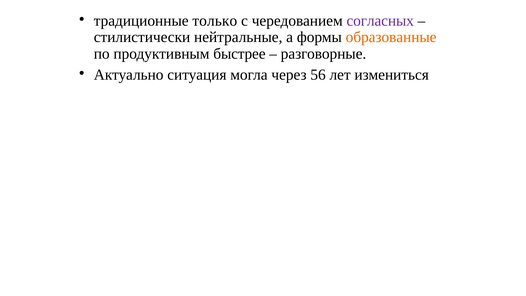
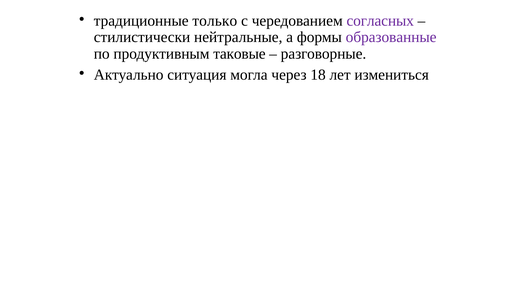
образованные colour: orange -> purple
быстрее: быстрее -> таковые
56: 56 -> 18
